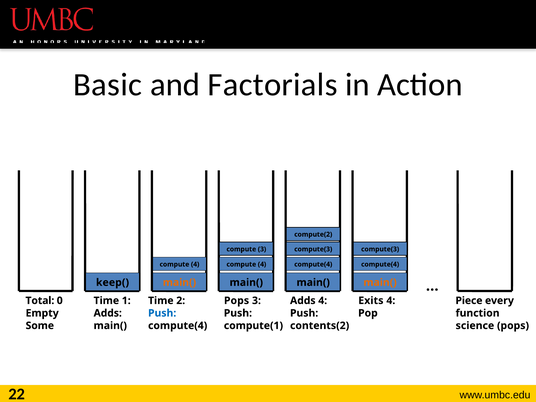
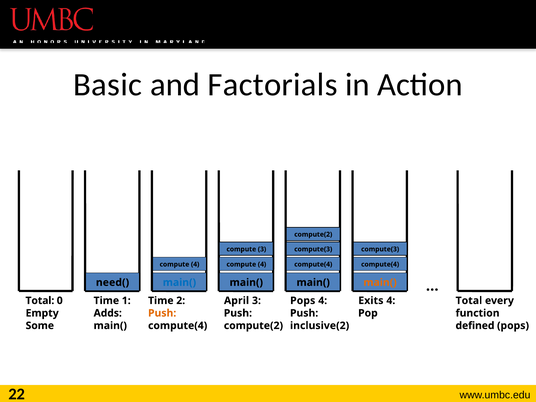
keep(: keep( -> need(
main( at (179, 282) colour: orange -> blue
Pops at (237, 301): Pops -> April
Adds at (303, 301): Adds -> Pops
Piece at (469, 301): Piece -> Total
Push at (162, 313) colour: blue -> orange
compute(1 at (253, 326): compute(1 -> compute(2
contents(2: contents(2 -> inclusive(2
science: science -> defined
